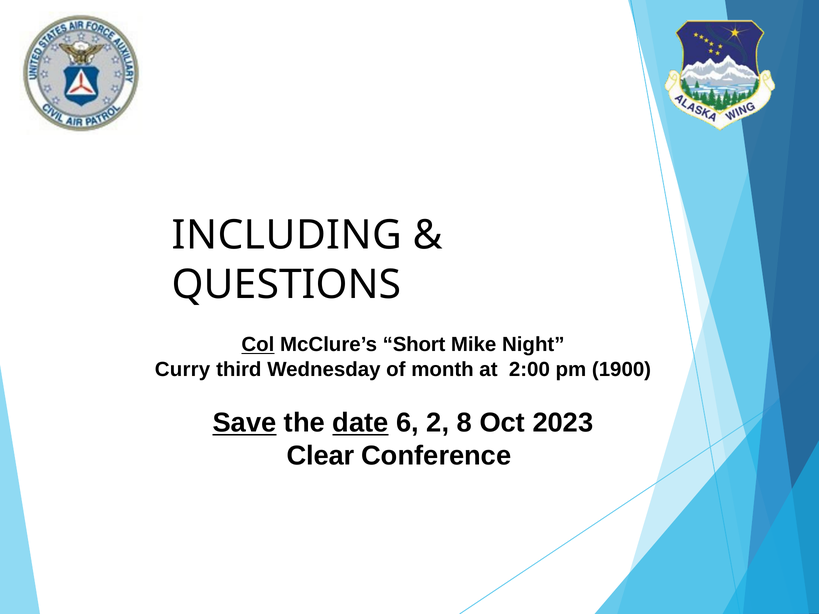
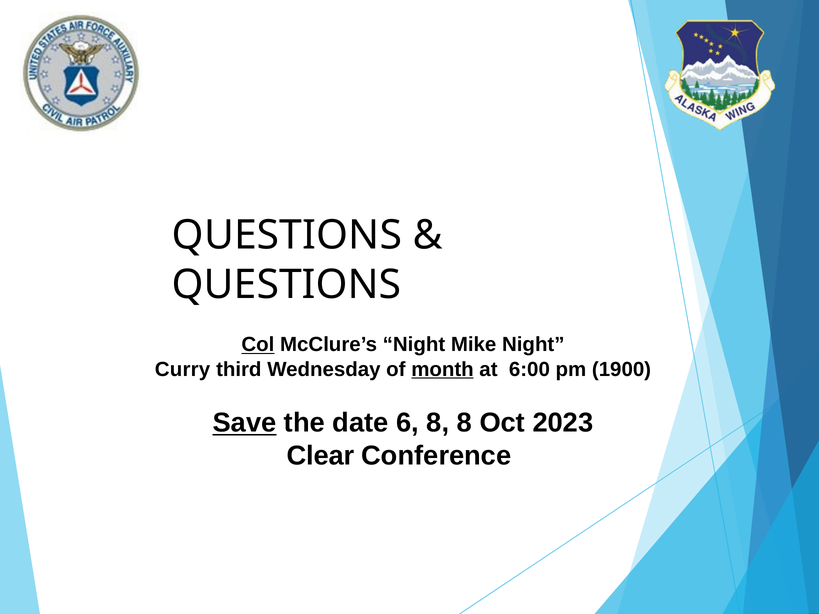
INCLUDING at (287, 235): INCLUDING -> QUESTIONS
McClure’s Short: Short -> Night
month underline: none -> present
2:00: 2:00 -> 6:00
date underline: present -> none
6 2: 2 -> 8
